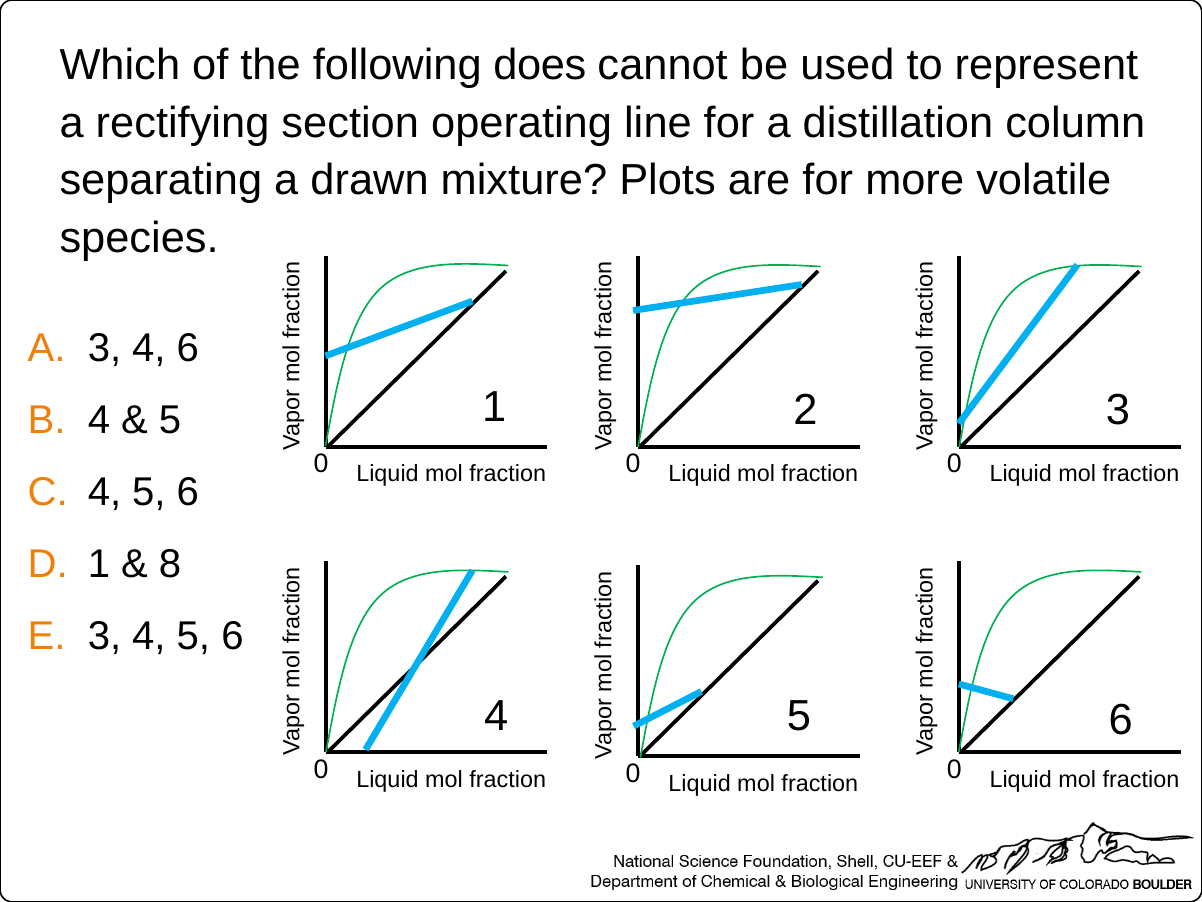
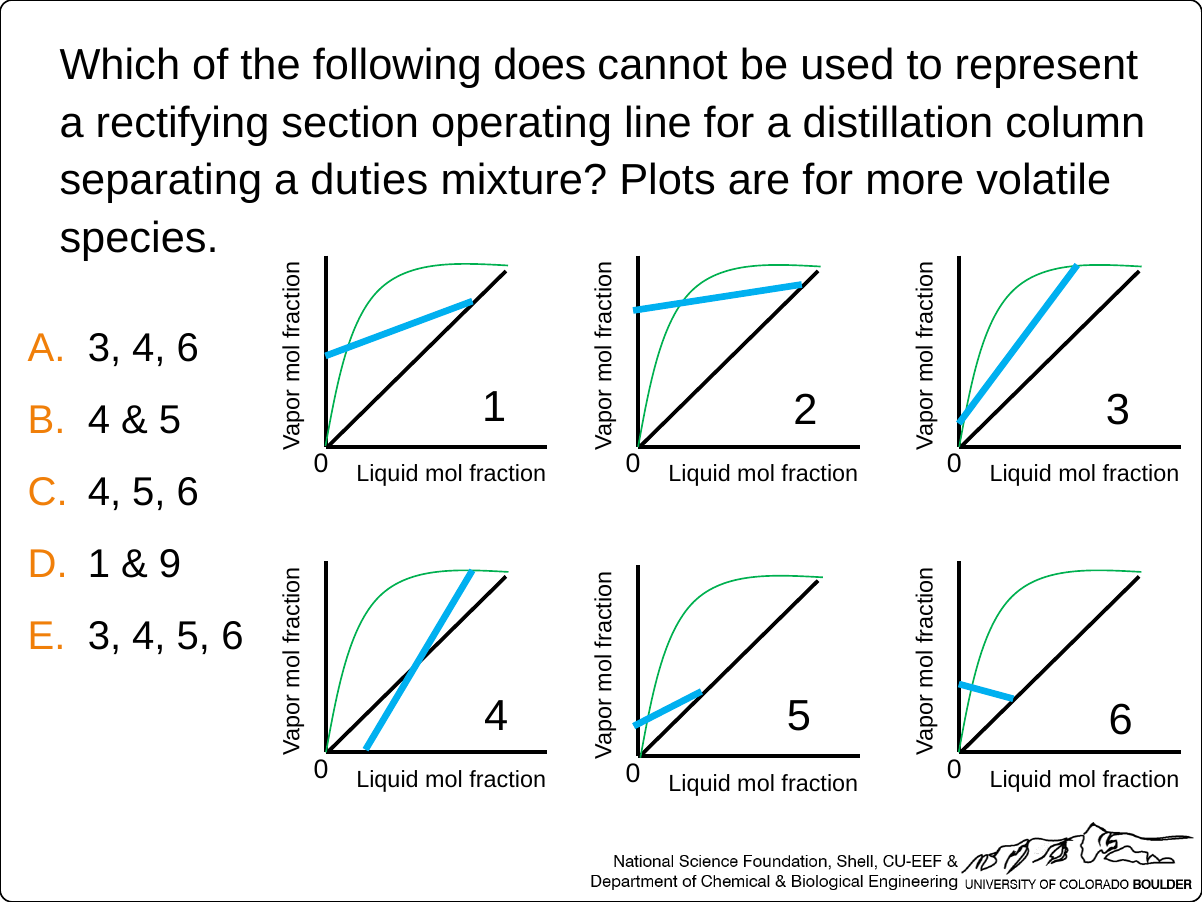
drawn: drawn -> duties
8: 8 -> 9
